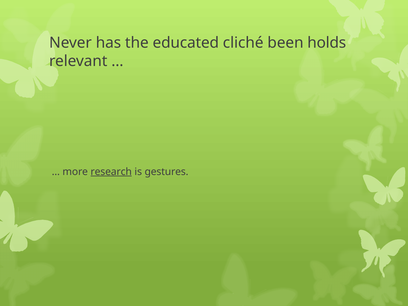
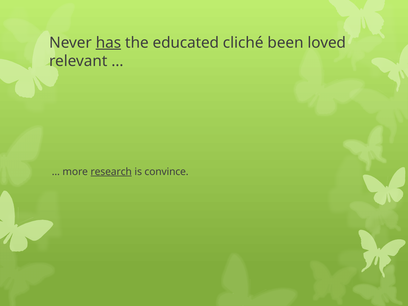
has underline: none -> present
holds: holds -> loved
gestures: gestures -> convince
